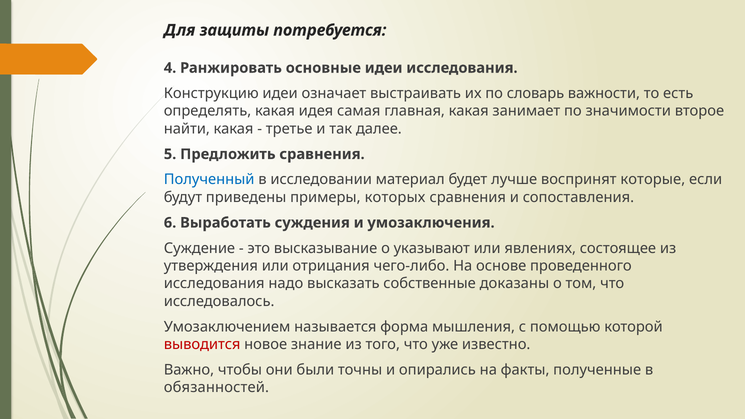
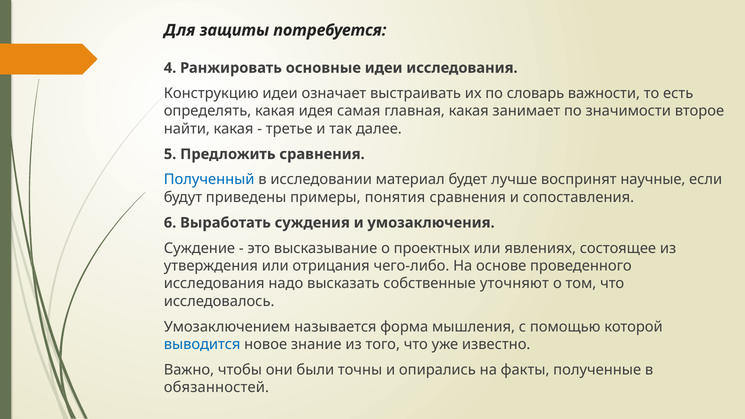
которые: которые -> научные
которых: которых -> понятия
указывают: указывают -> проектных
доказаны: доказаны -> уточняют
выводится colour: red -> blue
